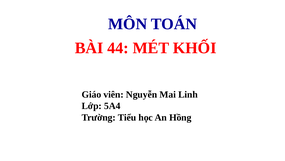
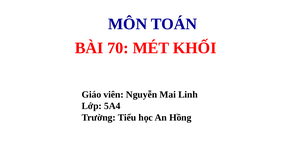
44: 44 -> 70
